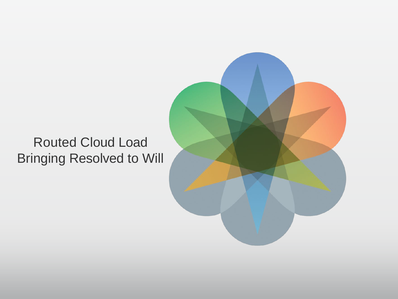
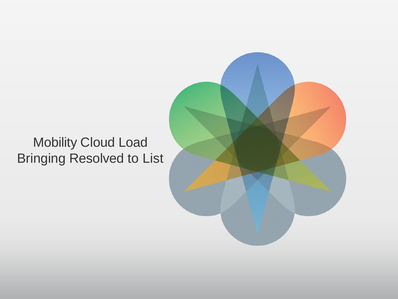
Routed: Routed -> Mobility
Will: Will -> List
